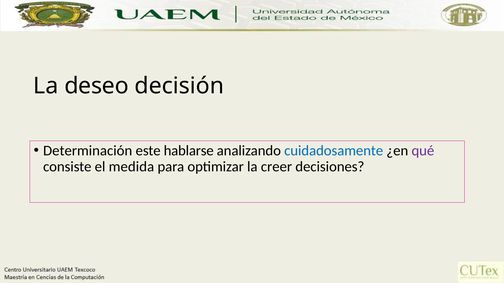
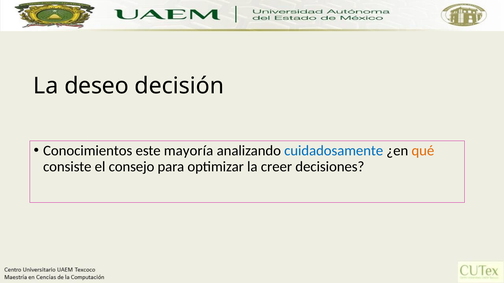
Determinación: Determinación -> Conocimientos
hablarse: hablarse -> mayoría
qué colour: purple -> orange
medida: medida -> consejo
